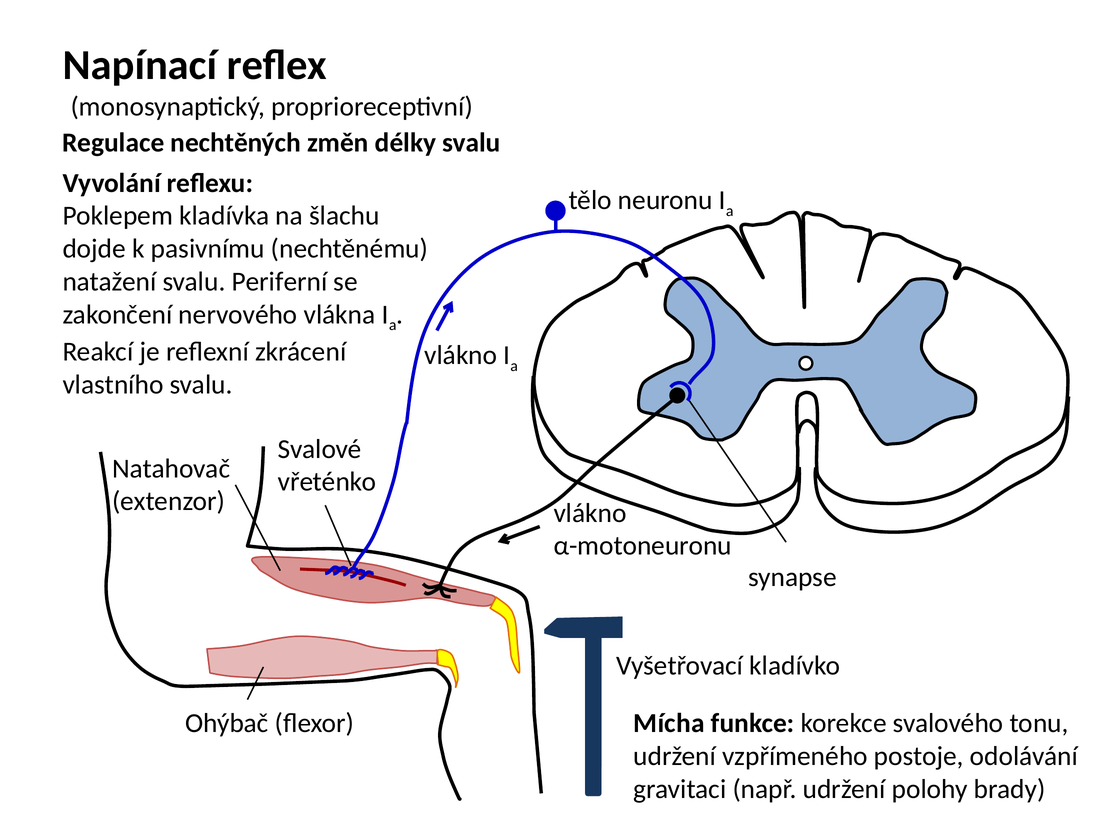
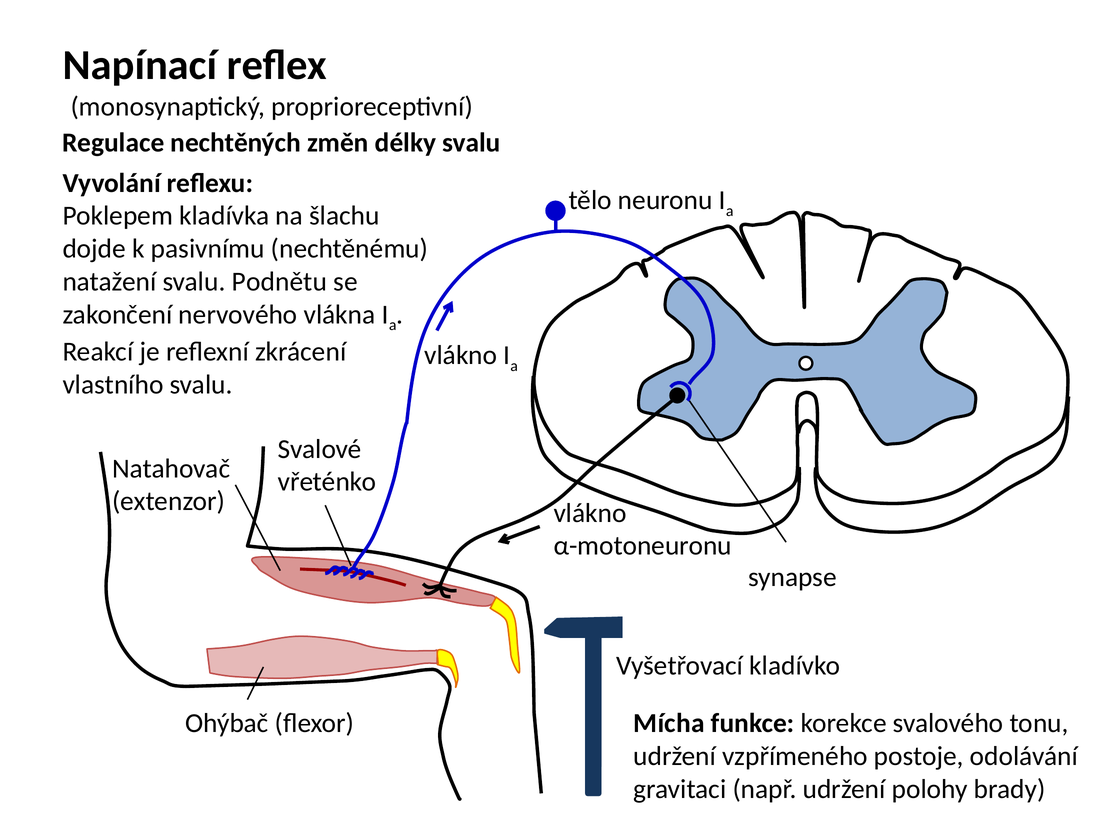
Periferní: Periferní -> Podnětu
